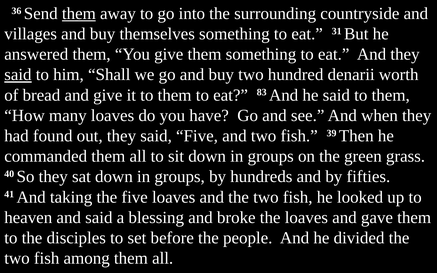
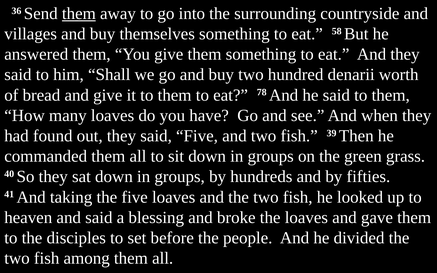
31: 31 -> 58
said at (18, 75) underline: present -> none
83: 83 -> 78
